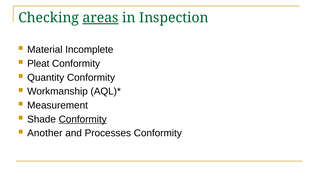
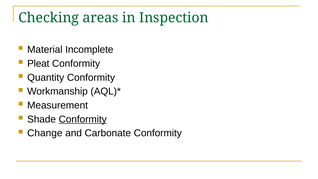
areas underline: present -> none
Another: Another -> Change
Processes: Processes -> Carbonate
